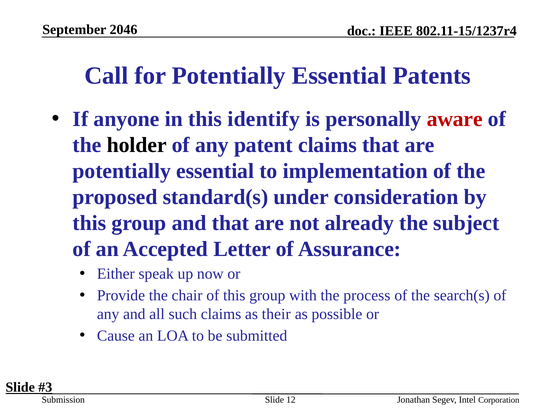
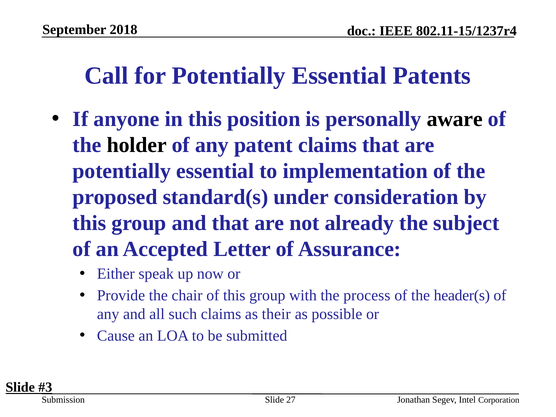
2046: 2046 -> 2018
identify: identify -> position
aware colour: red -> black
search(s: search(s -> header(s
12: 12 -> 27
